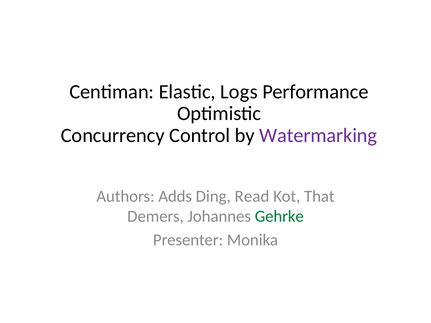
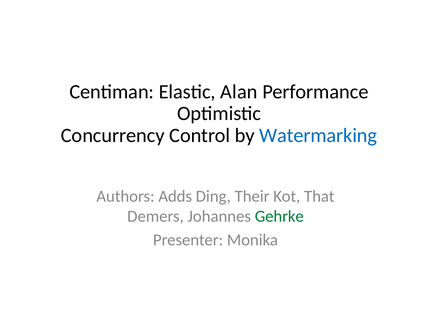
Logs: Logs -> Alan
Watermarking colour: purple -> blue
Read: Read -> Their
